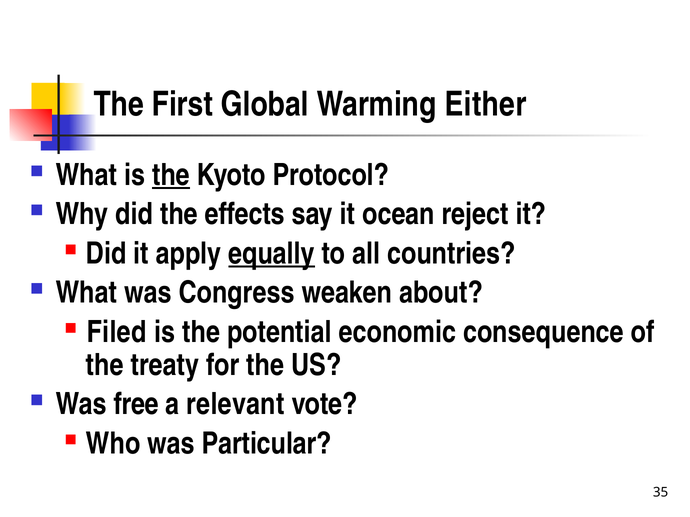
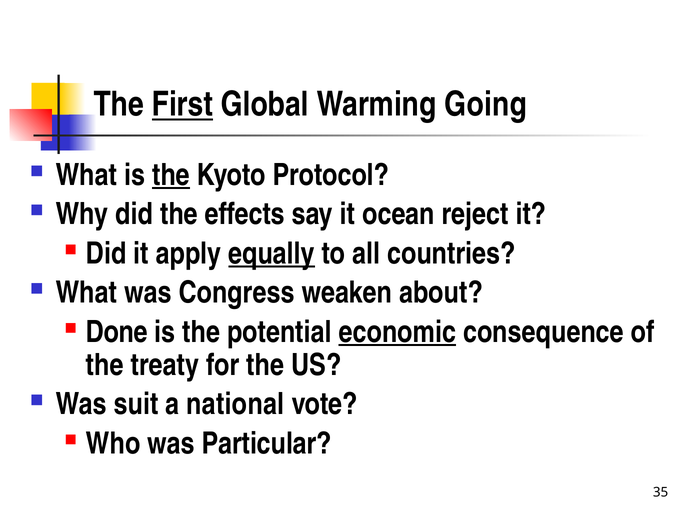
First underline: none -> present
Either: Either -> Going
Filed: Filed -> Done
economic underline: none -> present
free: free -> suit
relevant: relevant -> national
